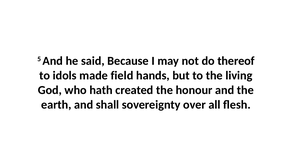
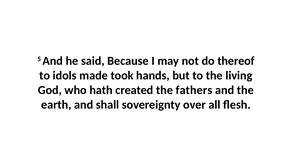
field: field -> took
honour: honour -> fathers
